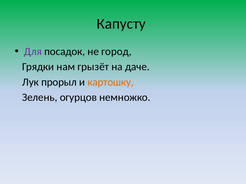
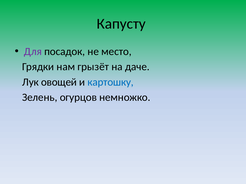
город: город -> место
прорыл: прорыл -> овощей
картошку colour: orange -> blue
